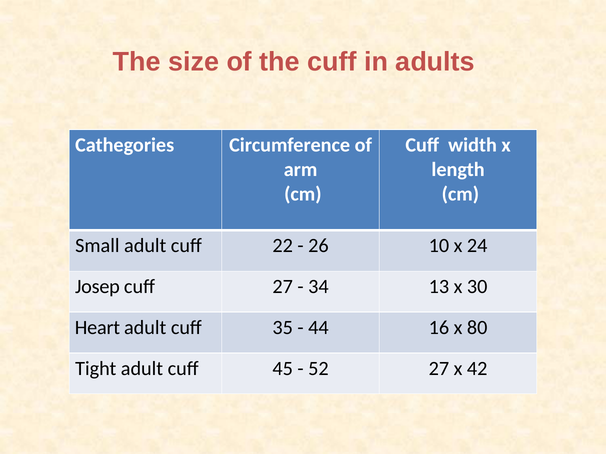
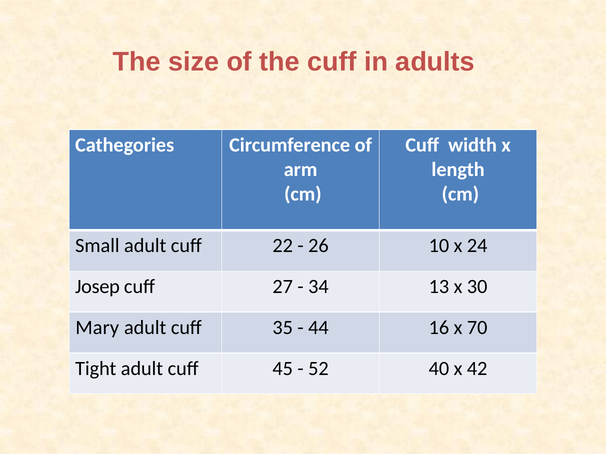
Heart: Heart -> Mary
80: 80 -> 70
52 27: 27 -> 40
